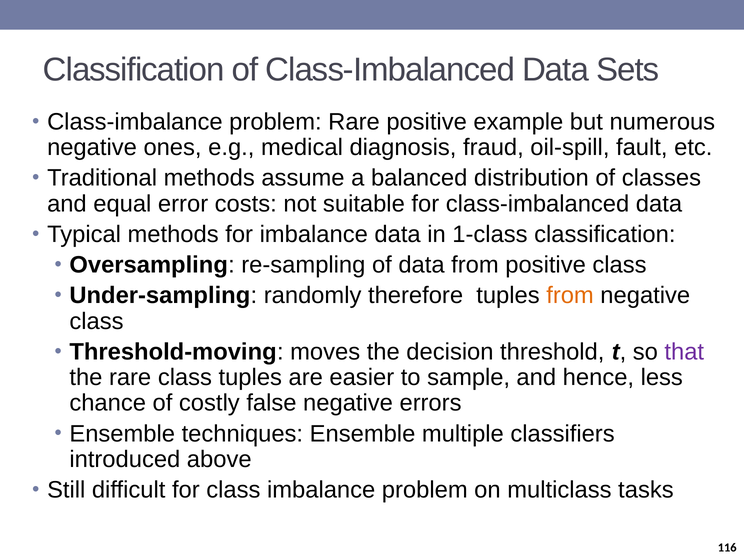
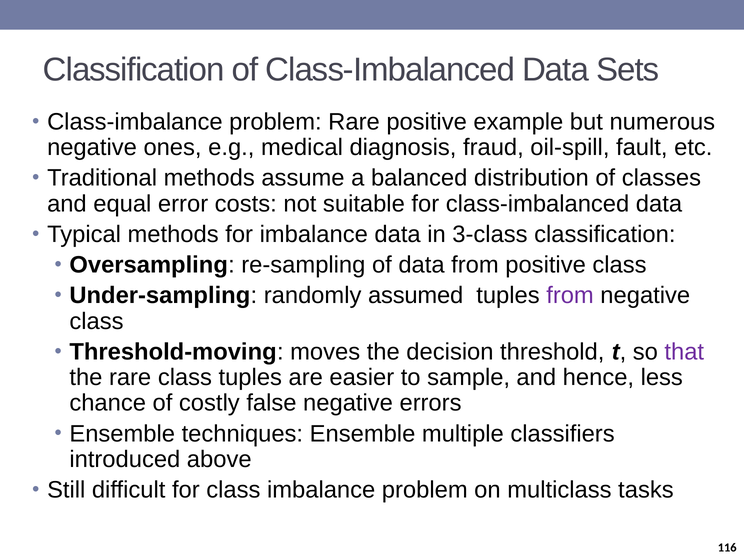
1-class: 1-class -> 3-class
therefore: therefore -> assumed
from at (570, 296) colour: orange -> purple
